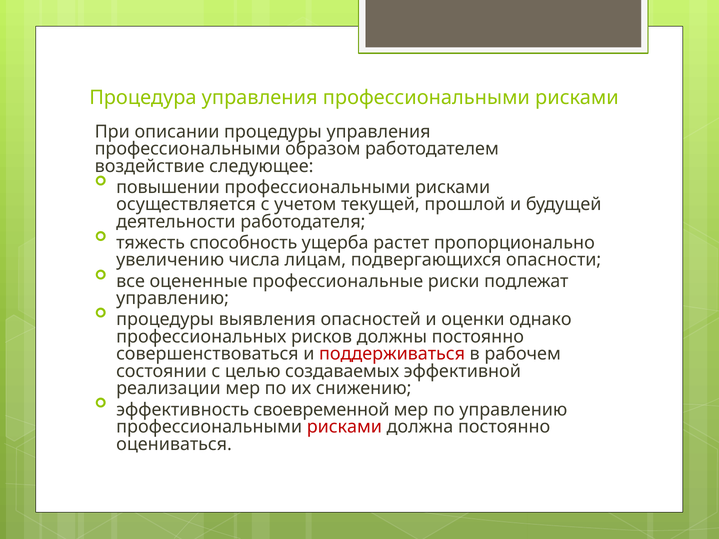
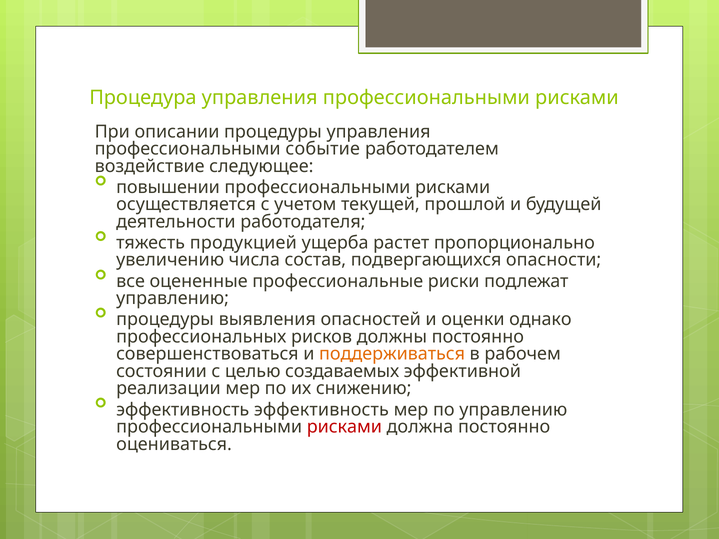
образом: образом -> событие
способность: способность -> продукцией
лицам: лицам -> состав
поддерживаться colour: red -> orange
эффективность своевременной: своевременной -> эффективность
